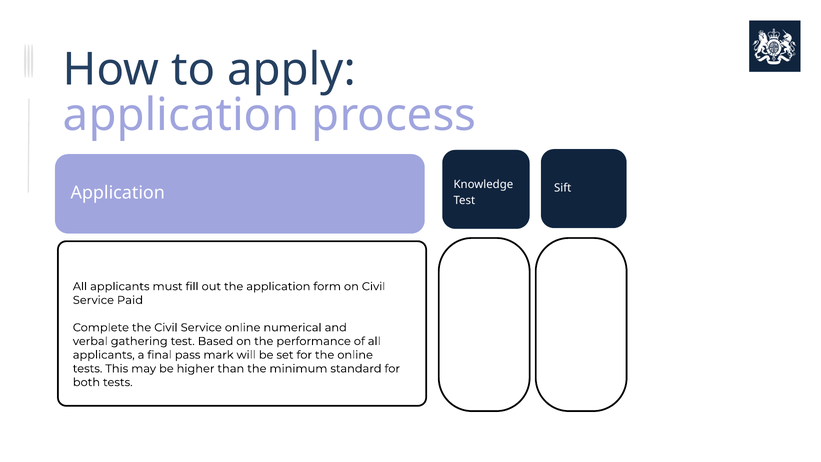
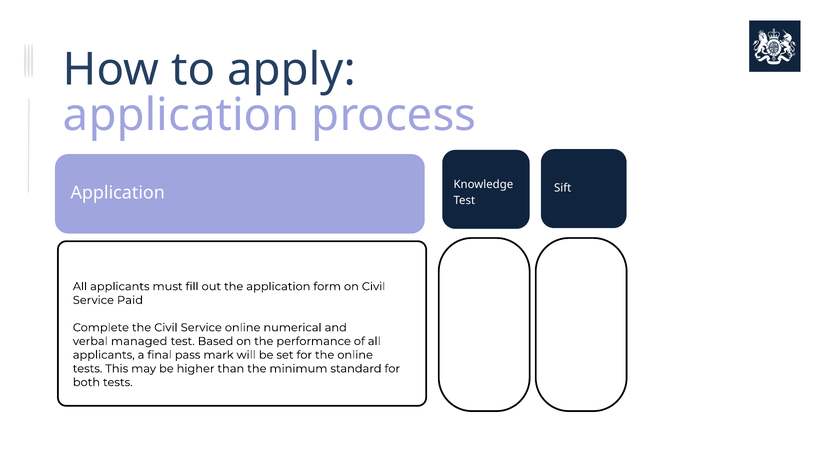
gathering: gathering -> managed
